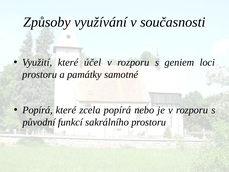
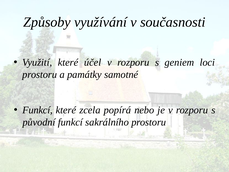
Popírá at (38, 110): Popírá -> Funkcí
